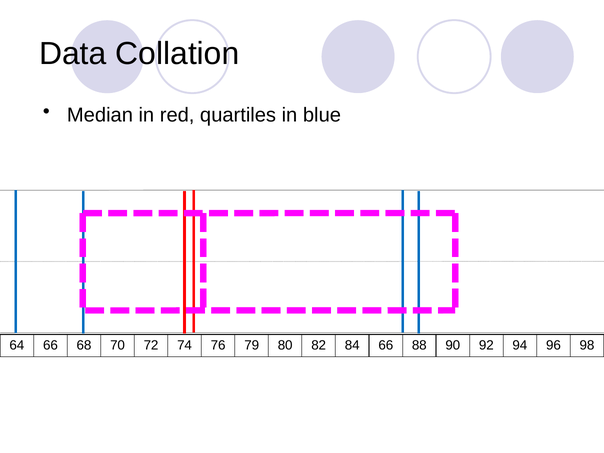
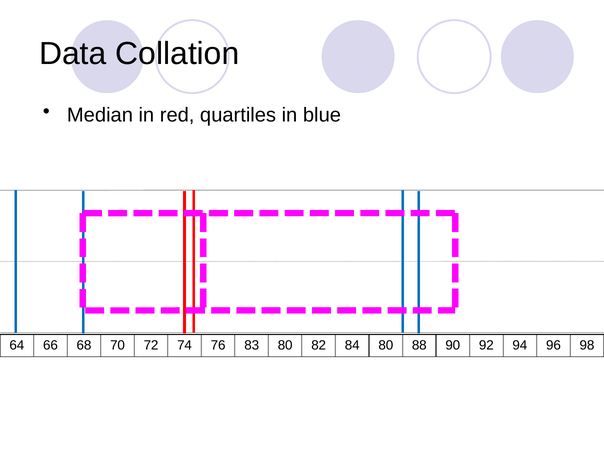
79: 79 -> 83
84 66: 66 -> 80
